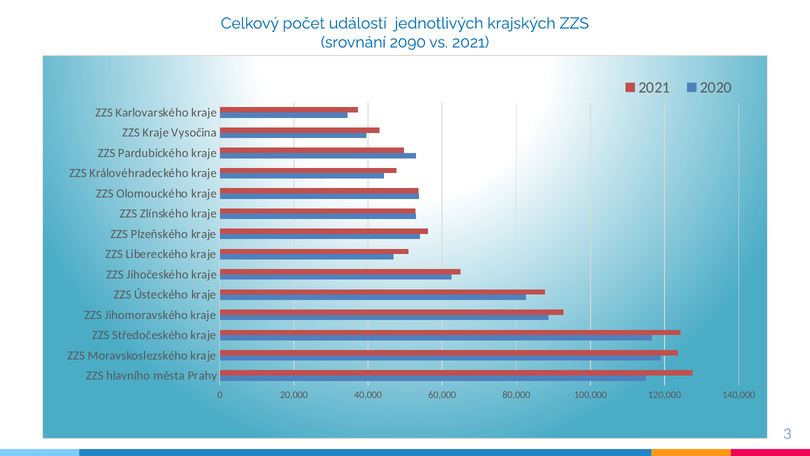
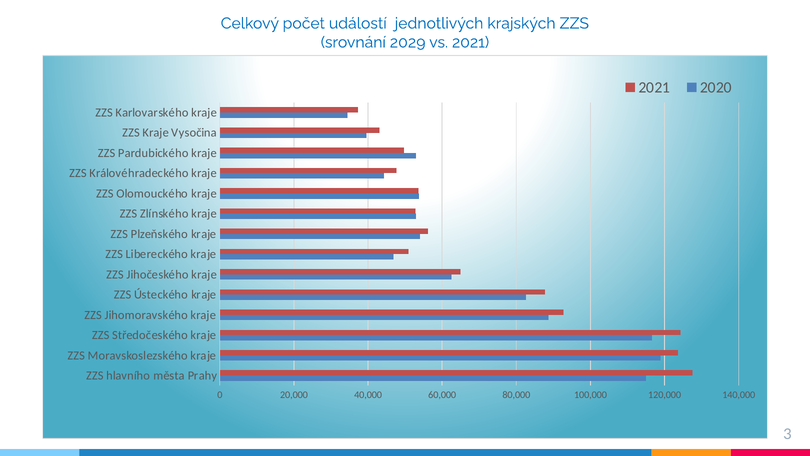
2090: 2090 -> 2029
